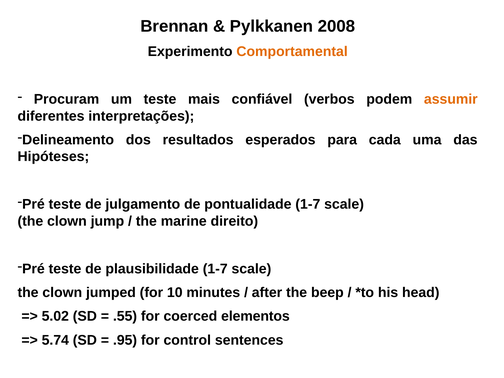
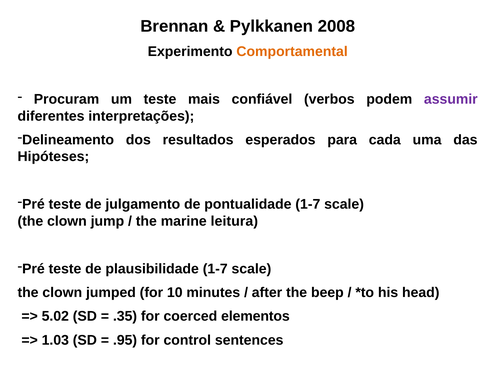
assumir colour: orange -> purple
direito: direito -> leitura
.55: .55 -> .35
5.74: 5.74 -> 1.03
